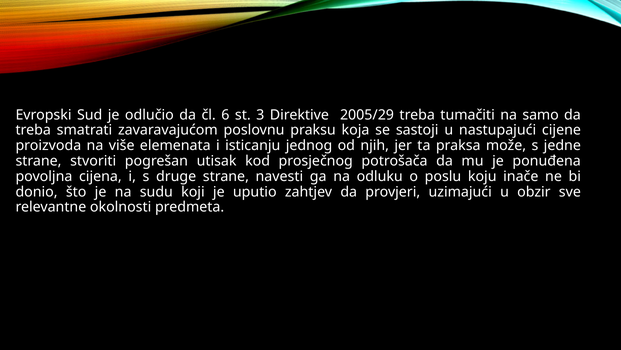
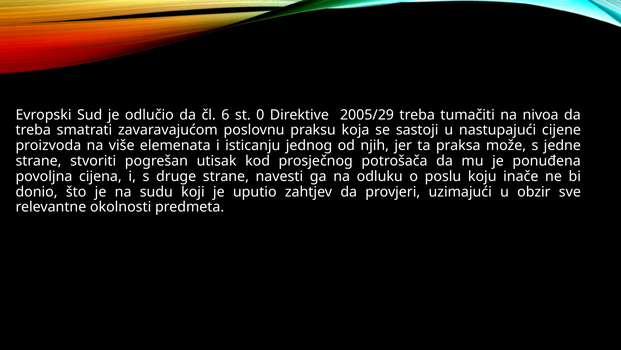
3: 3 -> 0
samo: samo -> nivoa
